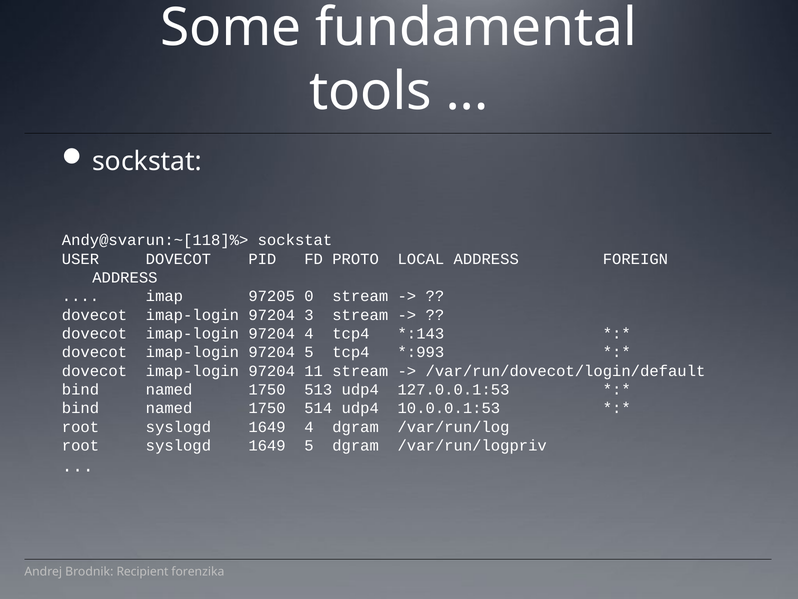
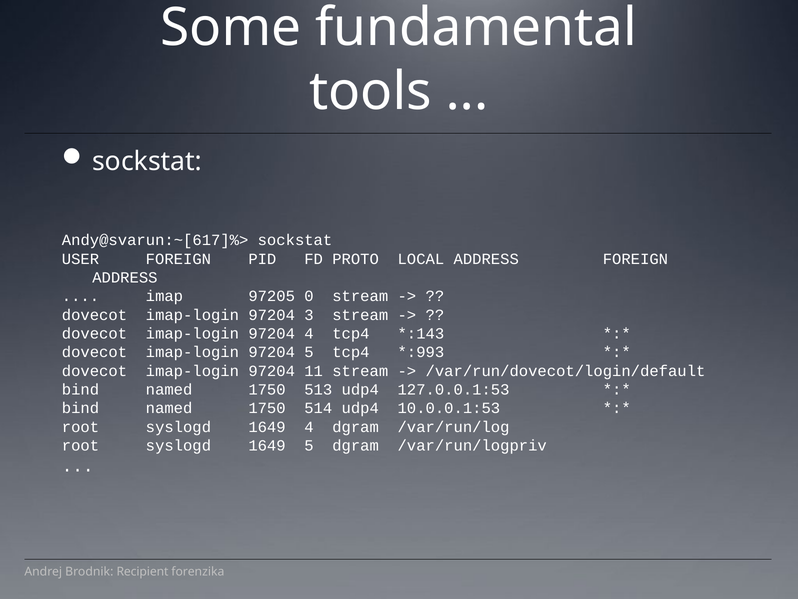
Andy@svarun:~[118]%>: Andy@svarun:~[118]%> -> Andy@svarun:~[617]%>
USER DOVECOT: DOVECOT -> FOREIGN
